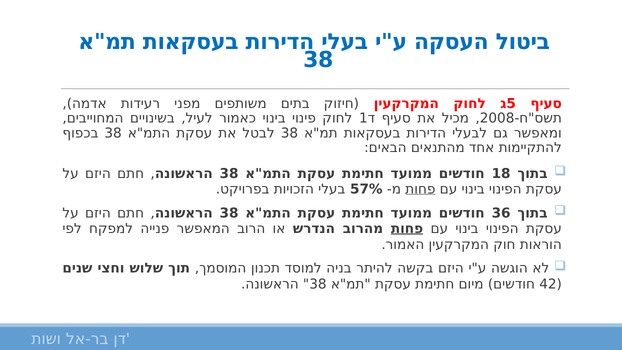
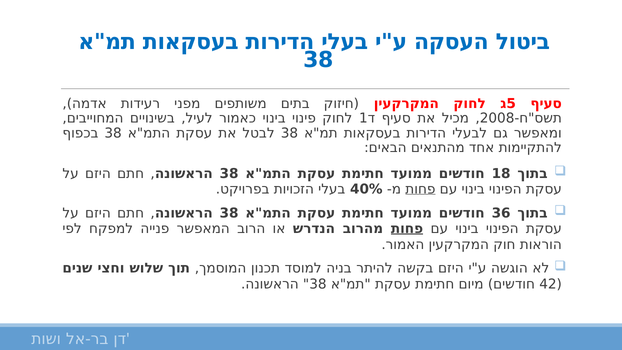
57%: 57% -> 40%
